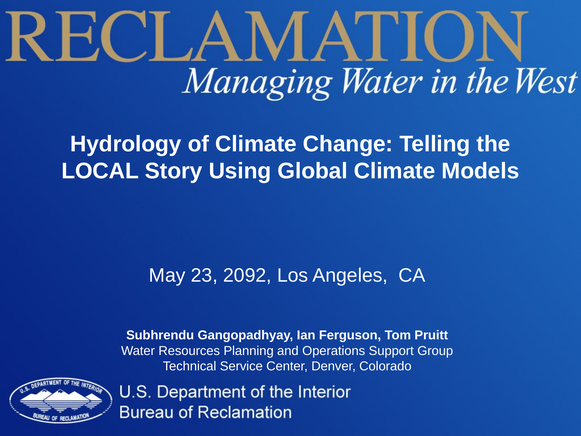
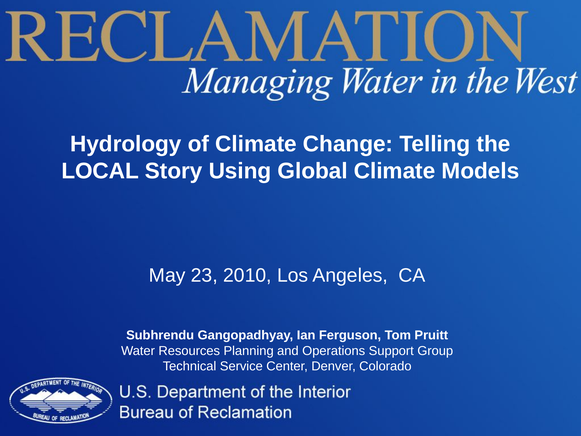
2092: 2092 -> 2010
